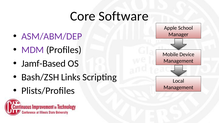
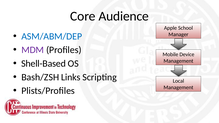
Software: Software -> Audience
ASM/ABM/DEP colour: purple -> blue
Jamf-Based: Jamf-Based -> Shell-Based
